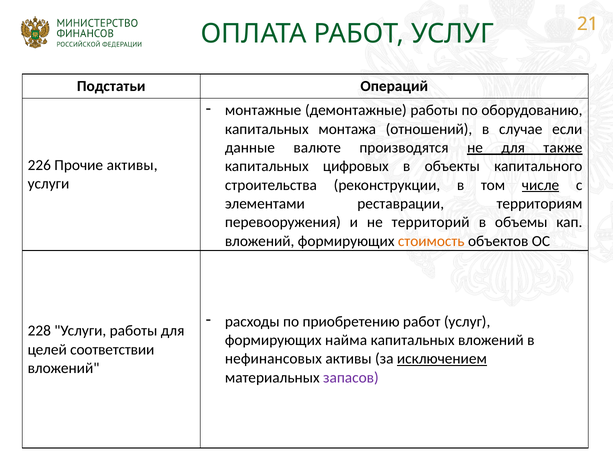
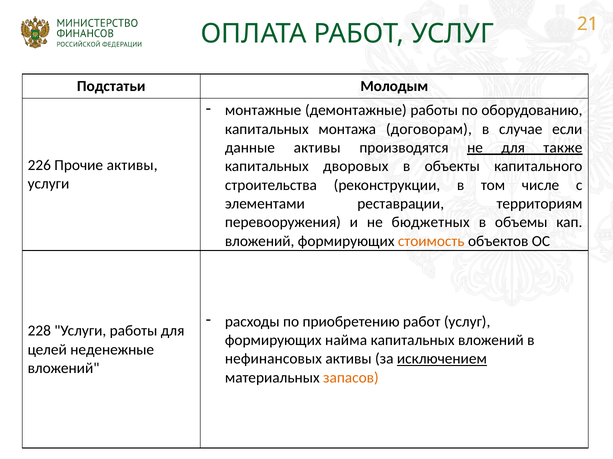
Операций: Операций -> Молодым
отношений: отношений -> договорам
данные валюте: валюте -> активы
цифровых: цифровых -> дворовых
числе underline: present -> none
территорий: территорий -> бюджетных
соответствии: соответствии -> неденежные
запасов colour: purple -> orange
